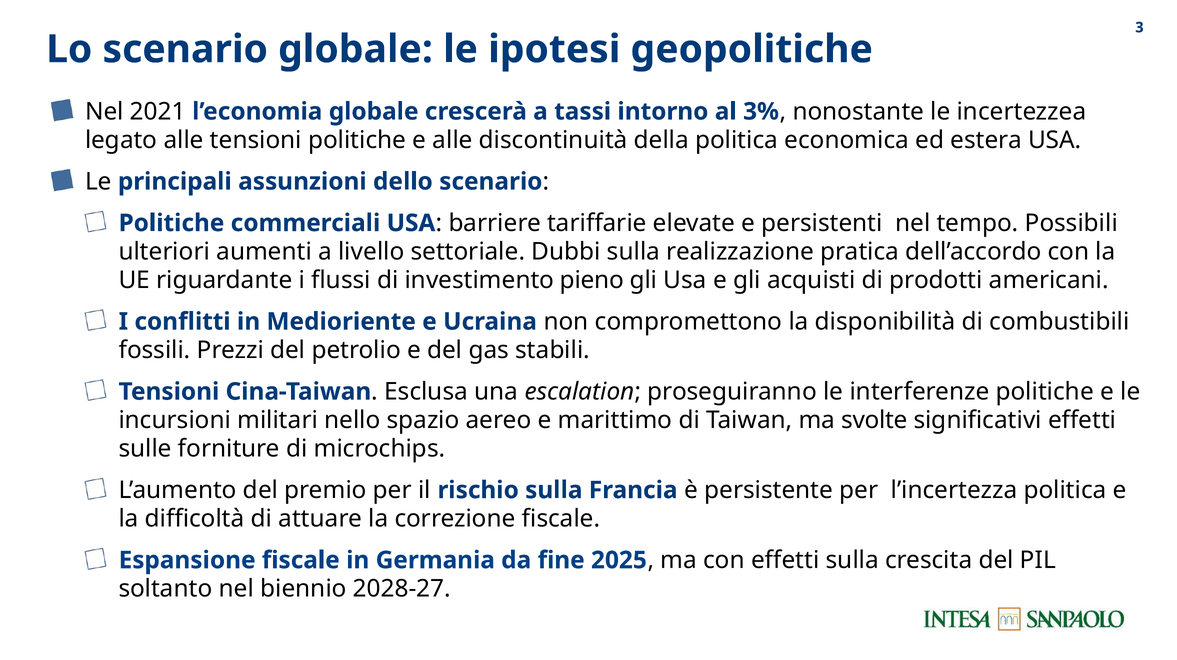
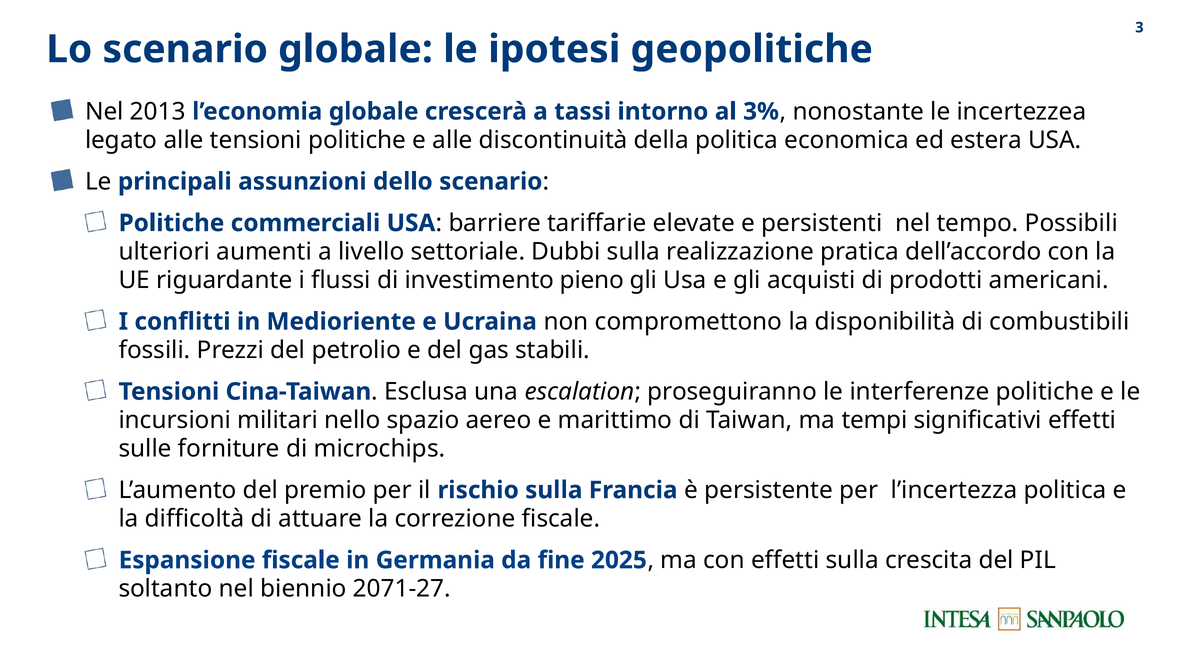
2021: 2021 -> 2013
svolte: svolte -> tempi
2028-27: 2028-27 -> 2071-27
